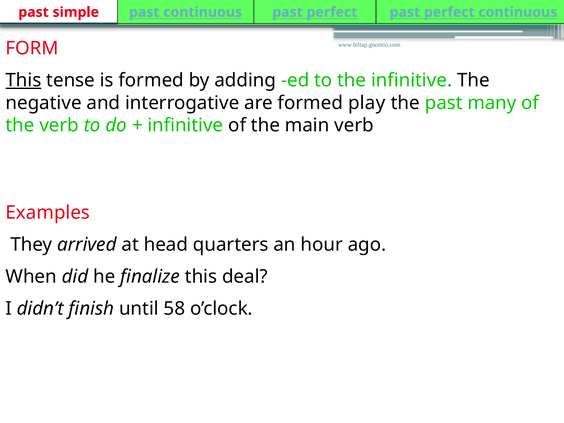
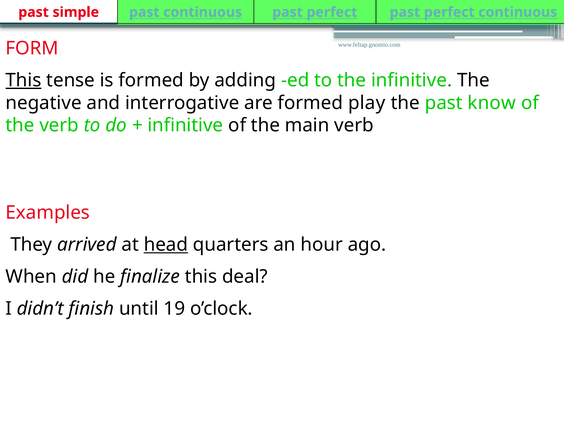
many: many -> know
head underline: none -> present
58: 58 -> 19
